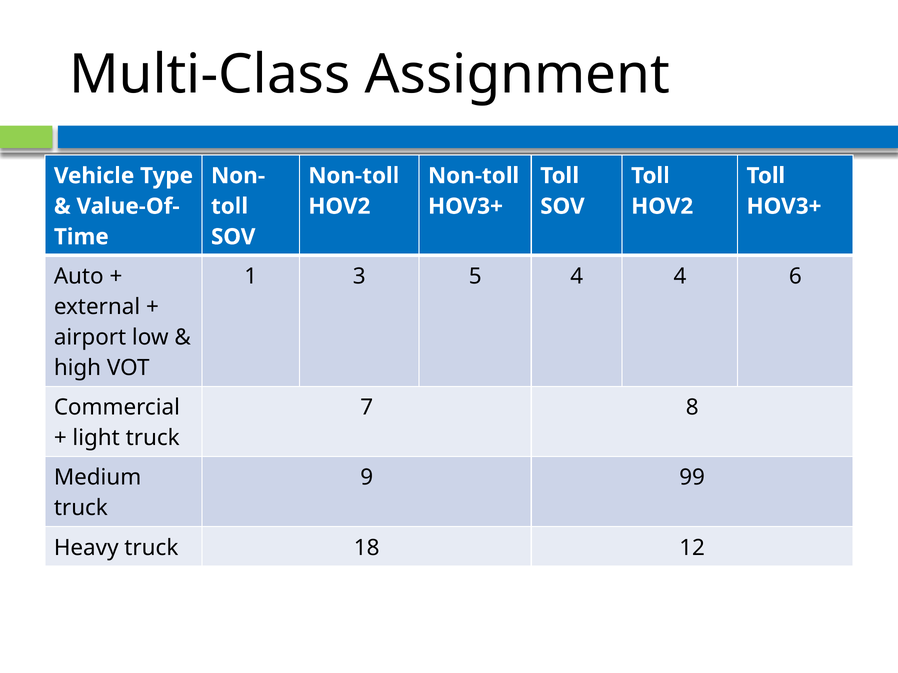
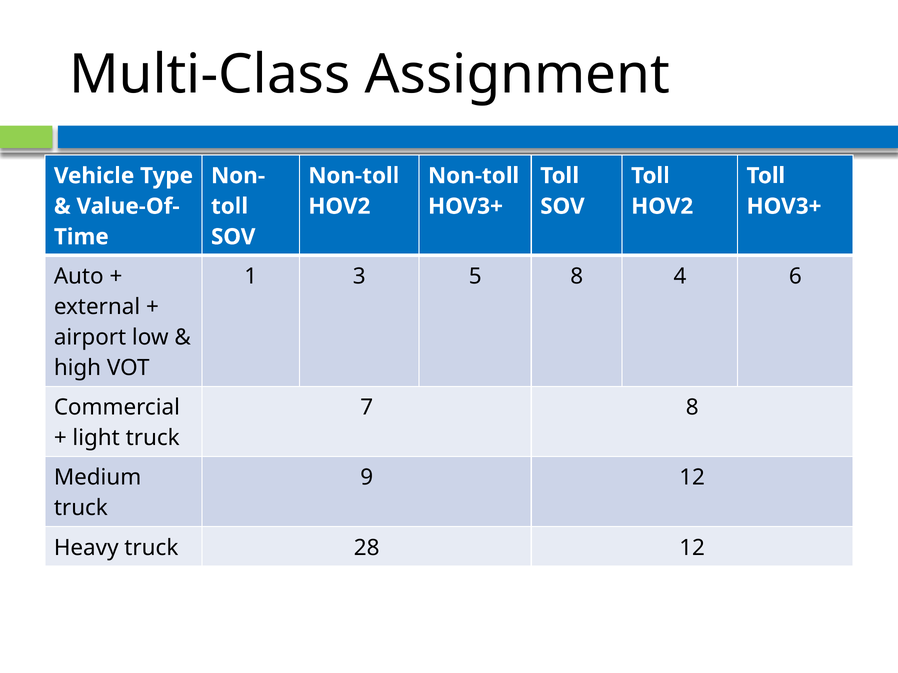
5 4: 4 -> 8
9 99: 99 -> 12
18: 18 -> 28
